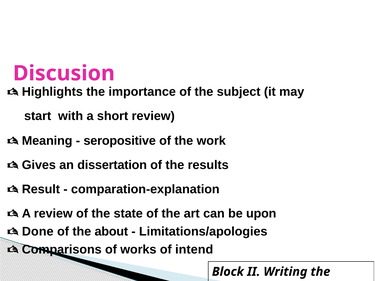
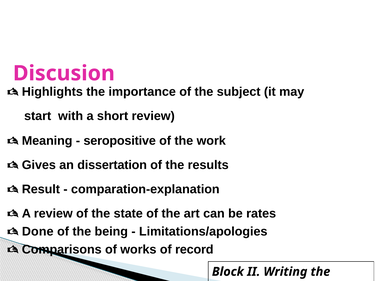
upon: upon -> rates
about: about -> being
intend: intend -> record
